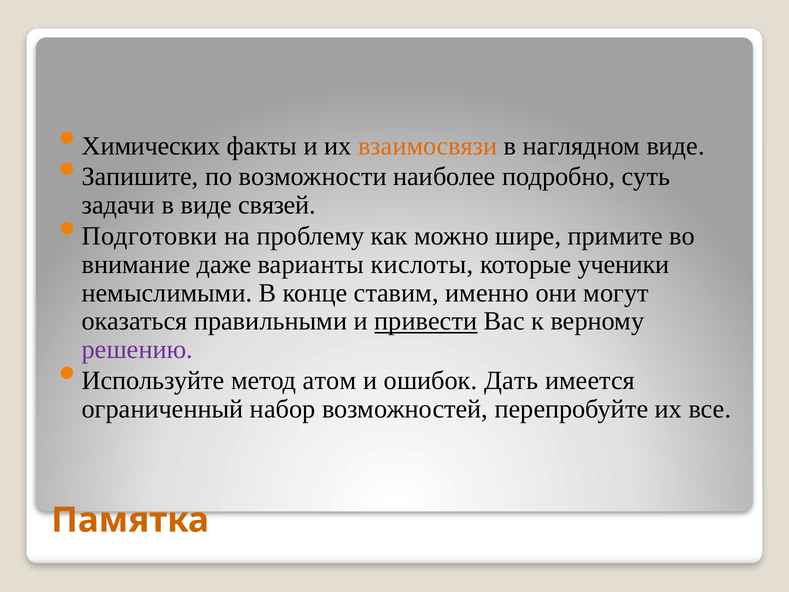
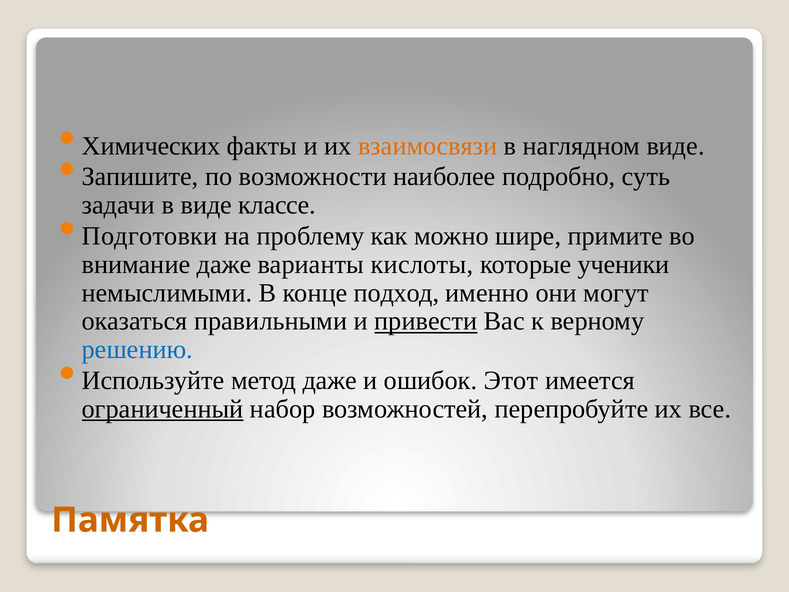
связей: связей -> классе
ставим: ставим -> подход
решению colour: purple -> blue
метод атом: атом -> даже
Дать: Дать -> Этот
ограниченный underline: none -> present
